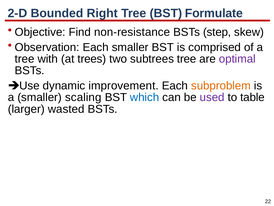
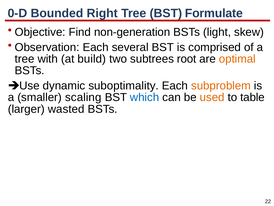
2-D: 2-D -> 0-D
non-resistance: non-resistance -> non-generation
step: step -> light
Each smaller: smaller -> several
trees: trees -> build
subtrees tree: tree -> root
optimal colour: purple -> orange
improvement: improvement -> suboptimality
used colour: purple -> orange
